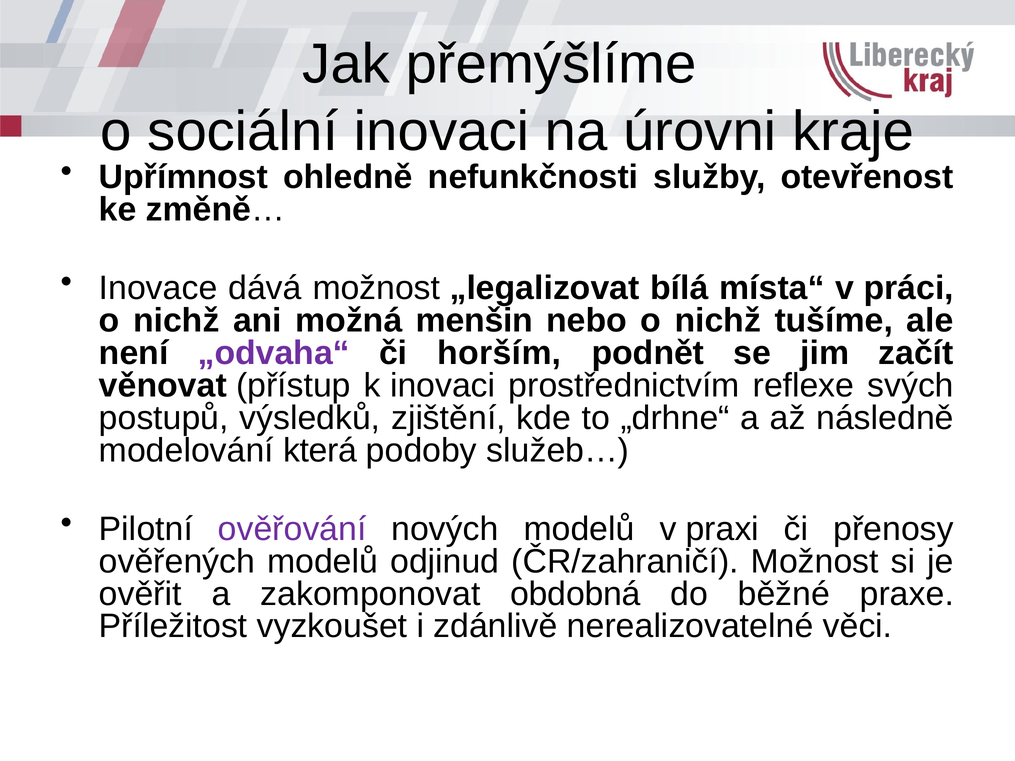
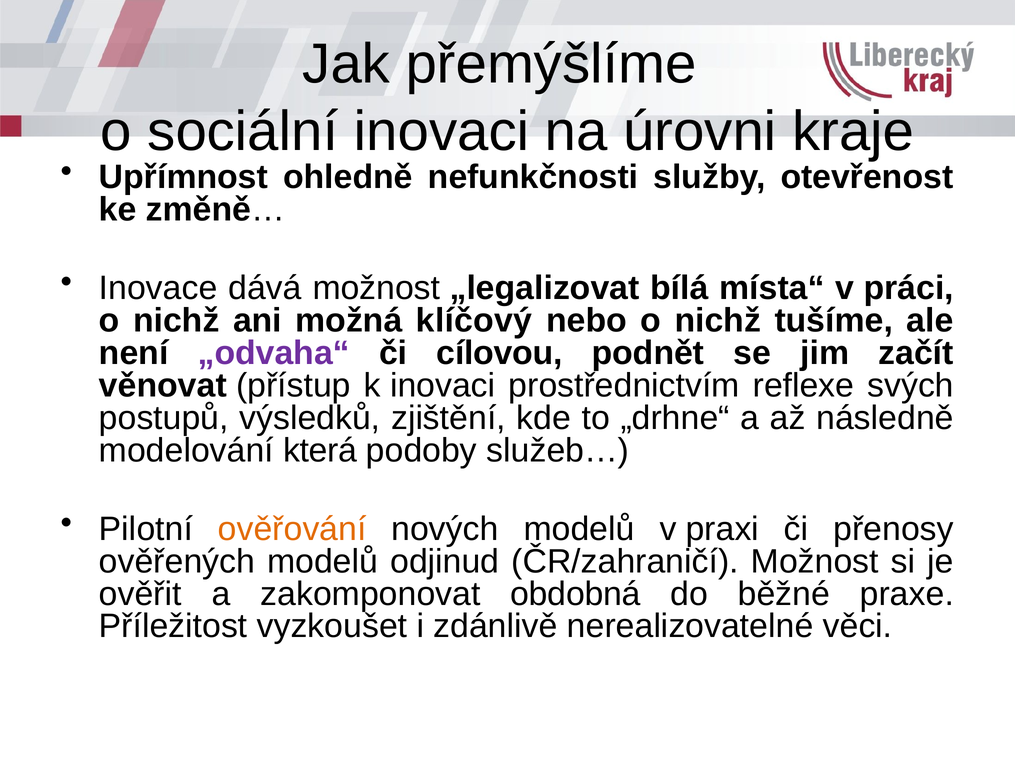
menšin: menšin -> klíčový
horším: horším -> cílovou
ověřování colour: purple -> orange
